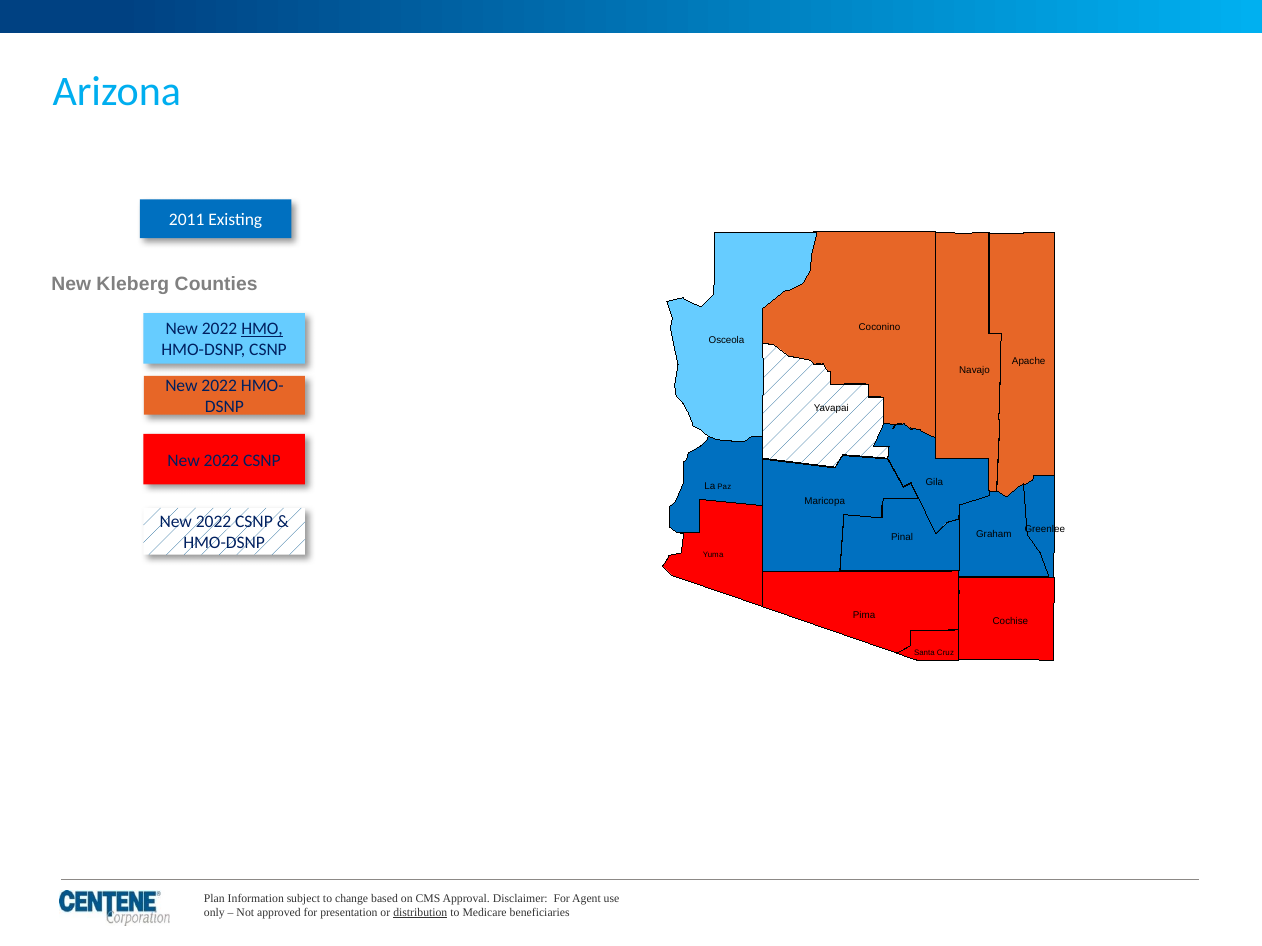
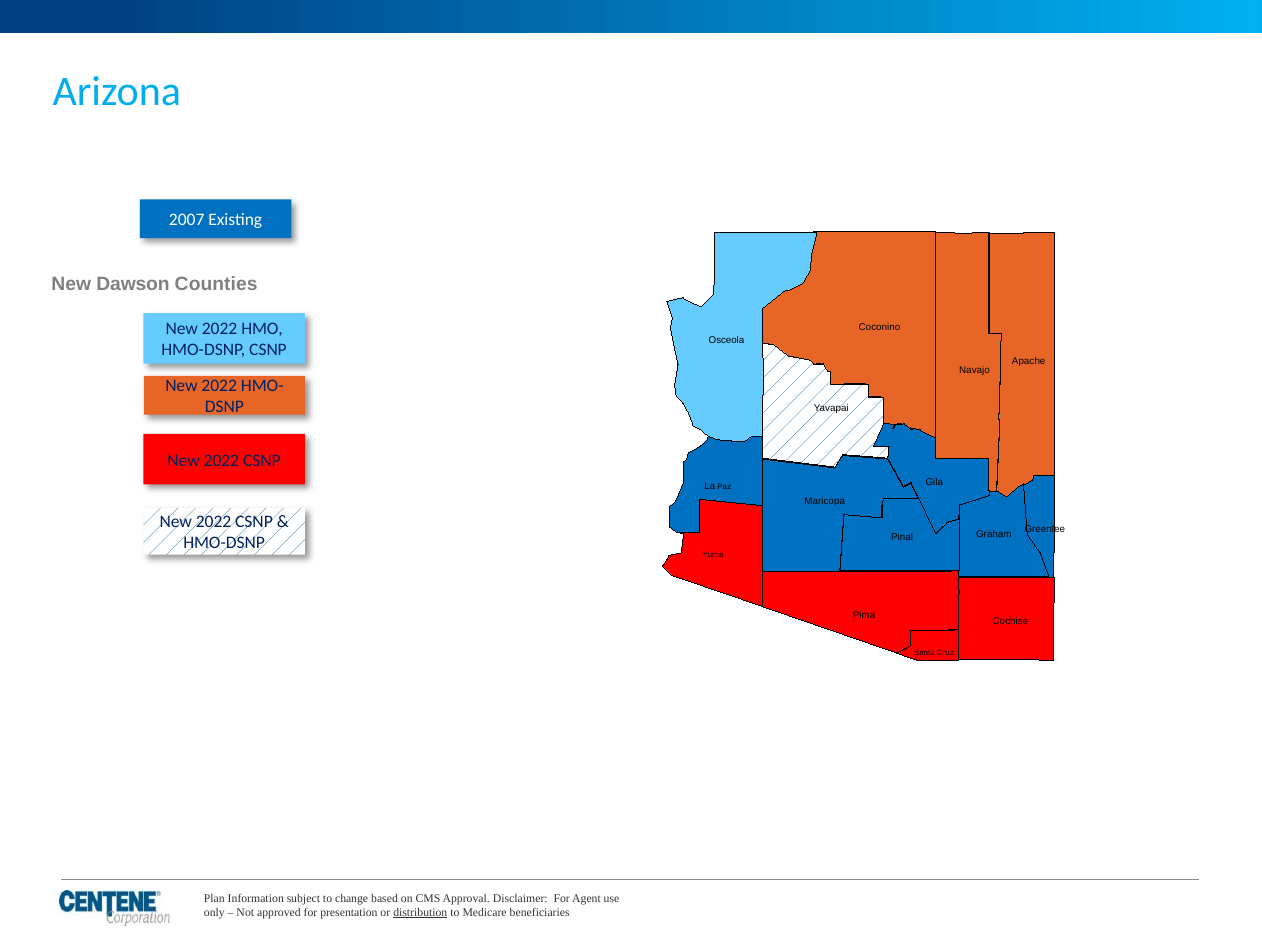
2011: 2011 -> 2007
Kleberg: Kleberg -> Dawson
HMO underline: present -> none
